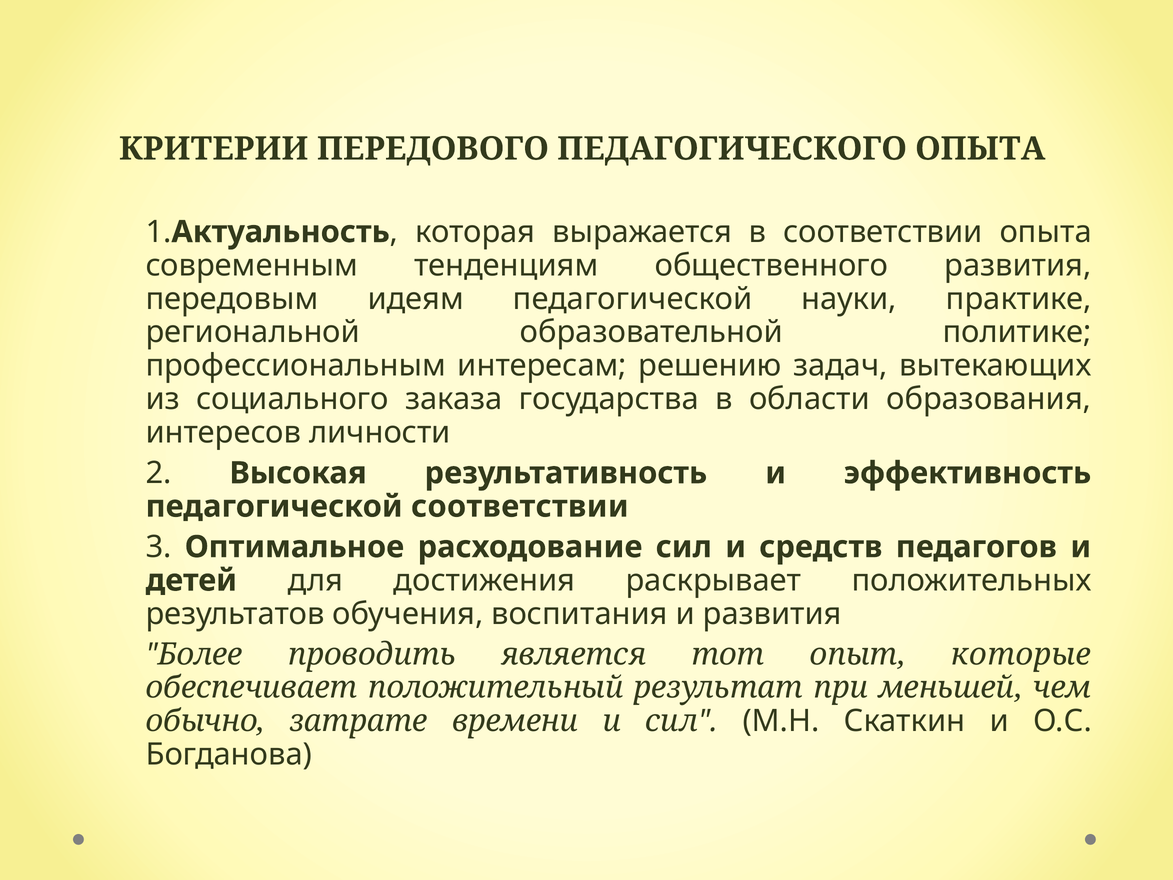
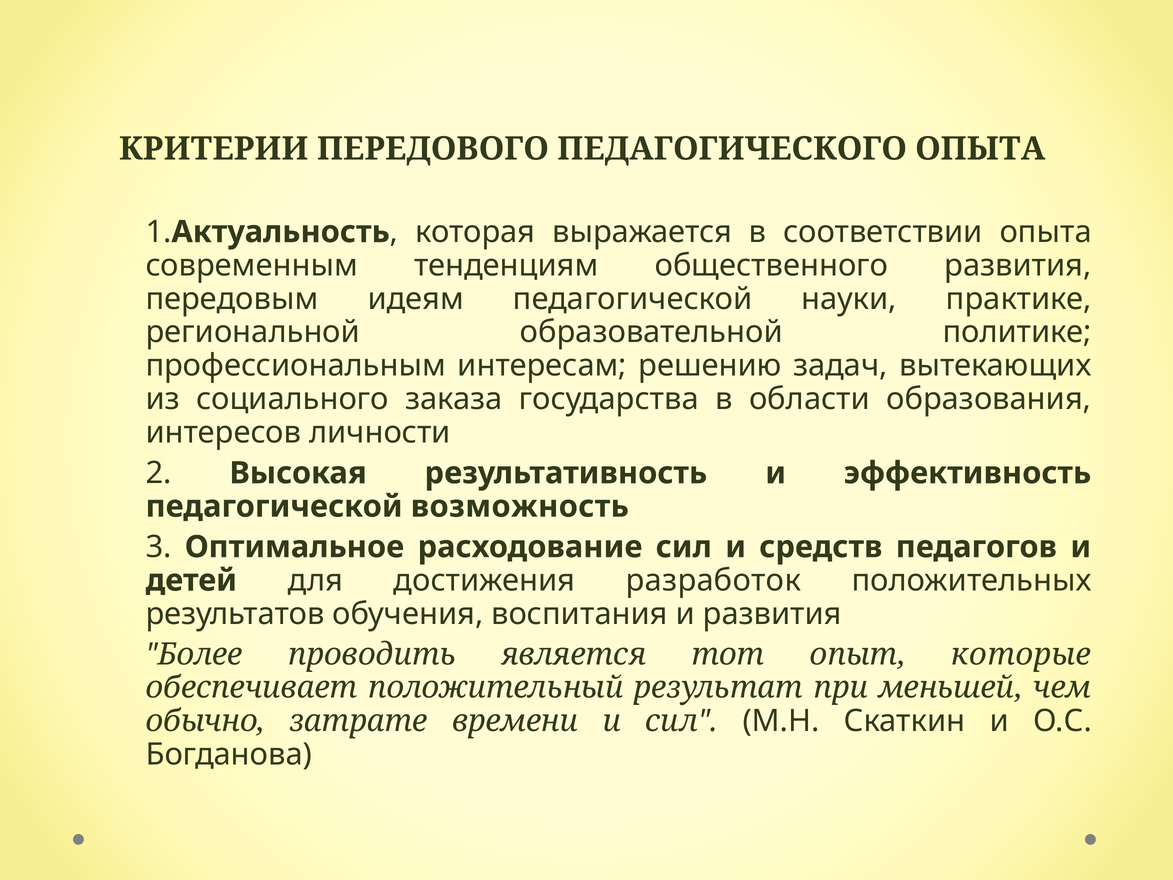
педагогической соответствии: соответствии -> возможность
раскрывает: раскрывает -> разработок
